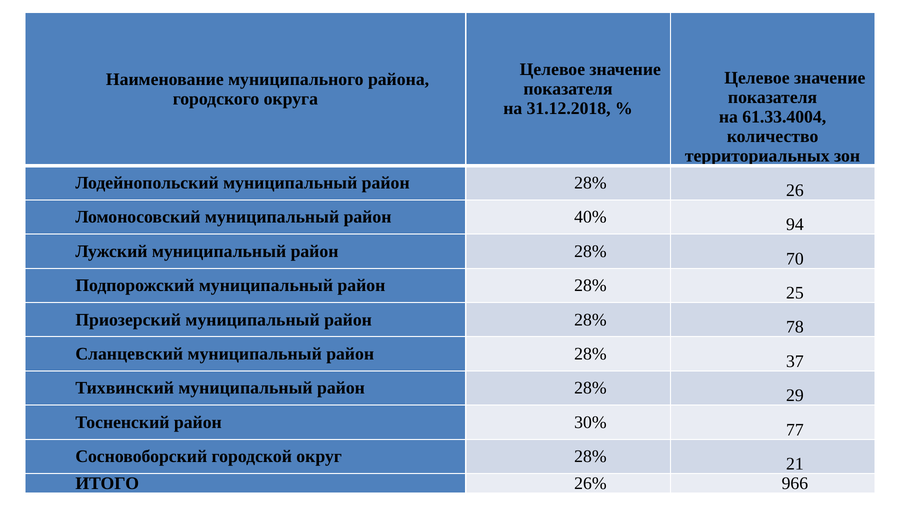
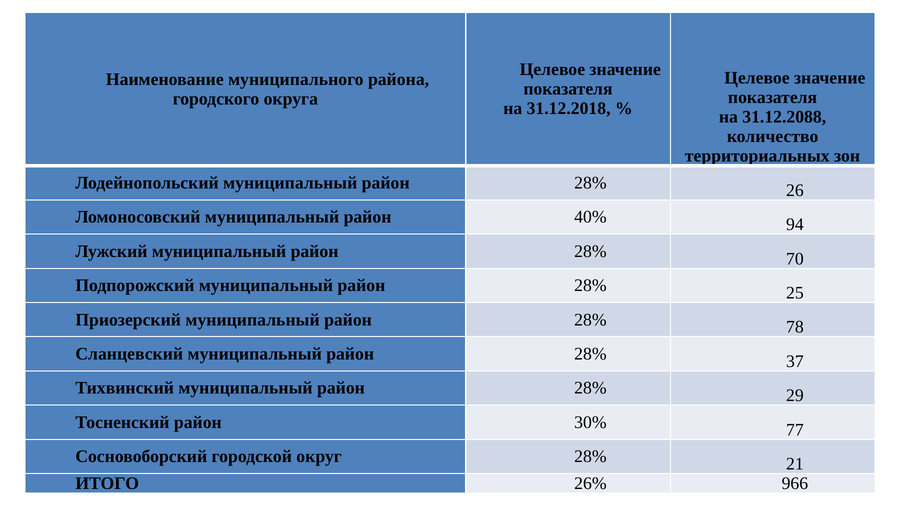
61.33.4004: 61.33.4004 -> 31.12.2088
